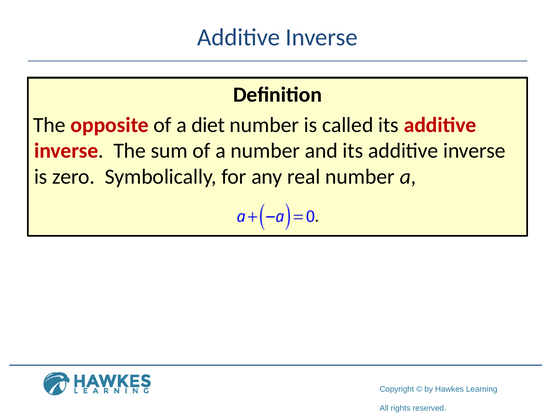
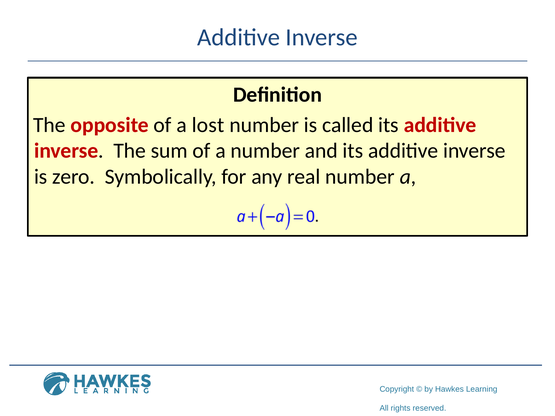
diet: diet -> lost
